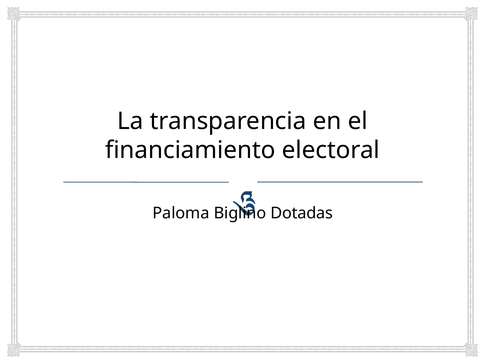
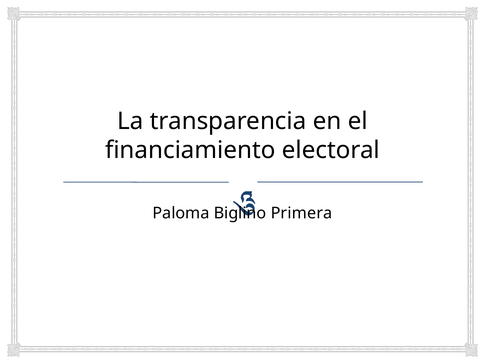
Dotadas: Dotadas -> Primera
